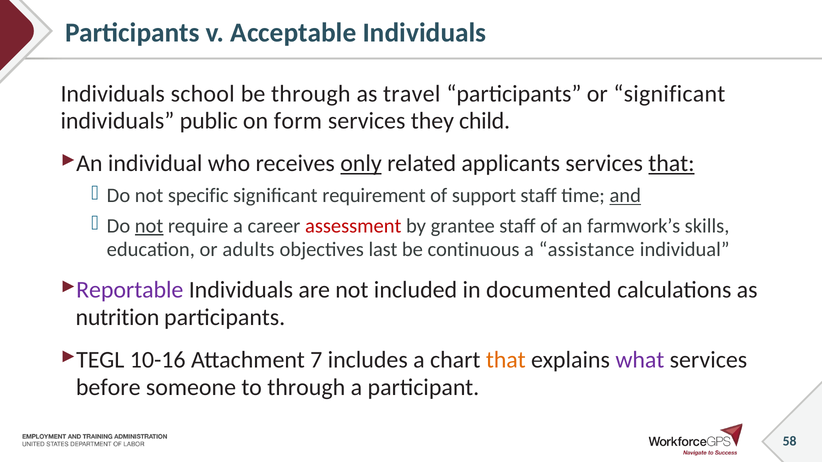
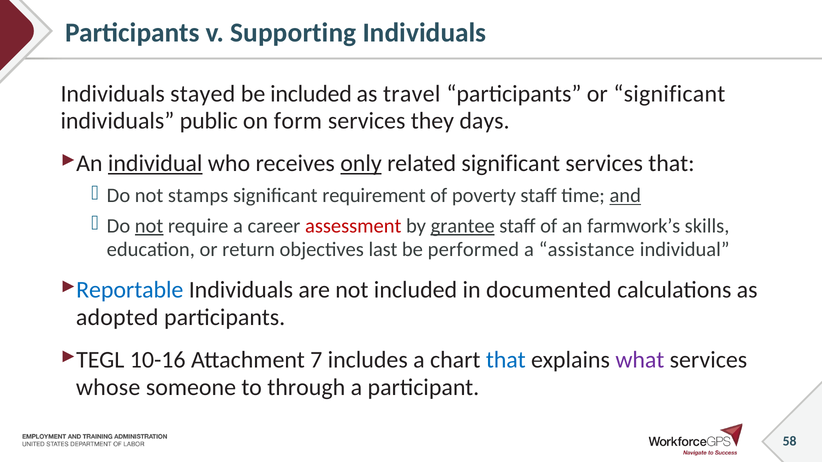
Acceptable: Acceptable -> Supporting
school: school -> stayed
be through: through -> included
child: child -> days
individual at (155, 164) underline: none -> present
related applicants: applicants -> significant
that at (671, 164) underline: present -> none
specific: specific -> stamps
support: support -> poverty
grantee underline: none -> present
adults: adults -> return
continuous: continuous -> performed
Reportable colour: purple -> blue
nutrition: nutrition -> adopted
that at (506, 360) colour: orange -> blue
before: before -> whose
